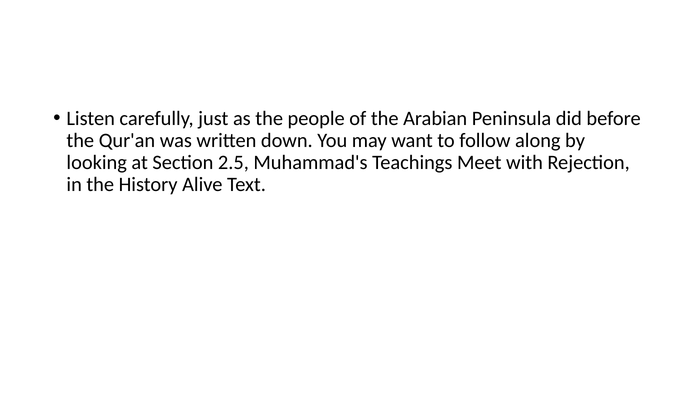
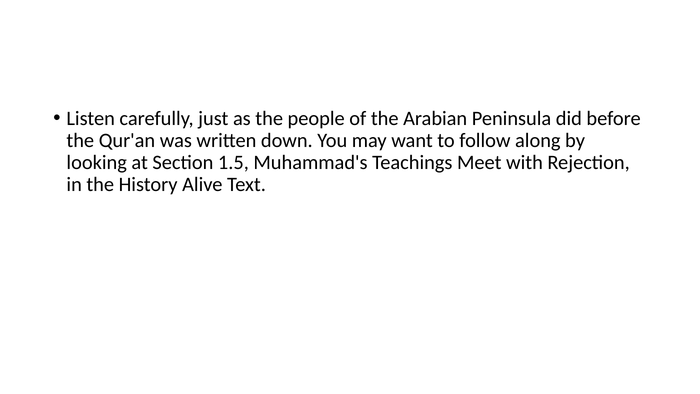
2.5: 2.5 -> 1.5
